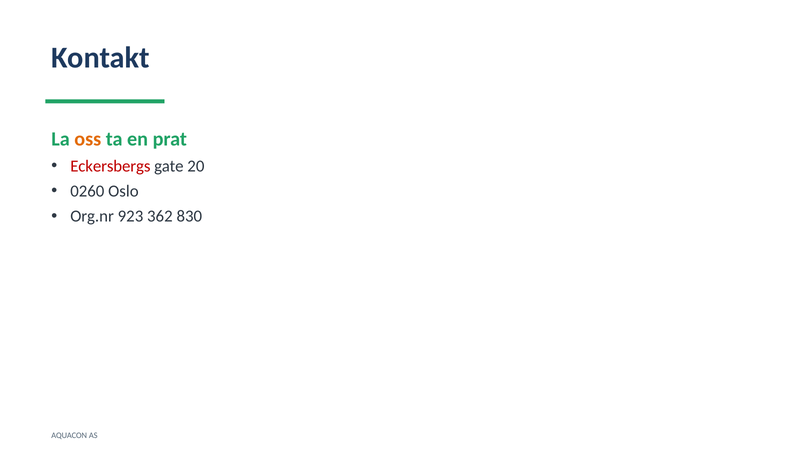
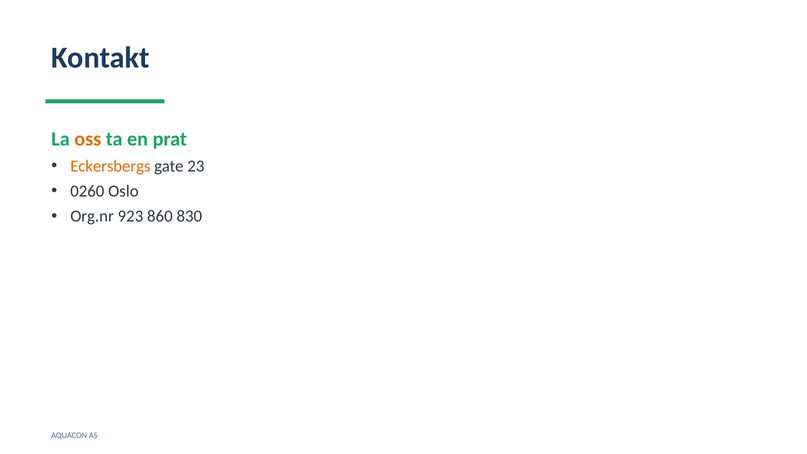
Eckersbergs colour: red -> orange
20: 20 -> 23
362: 362 -> 860
